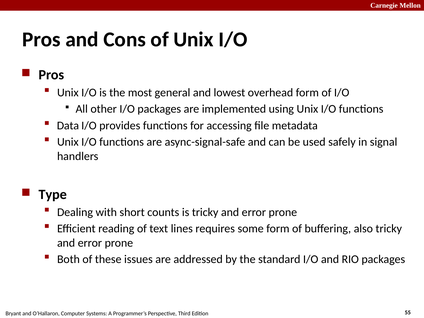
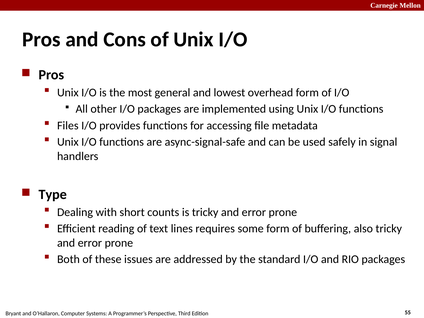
Data: Data -> Files
